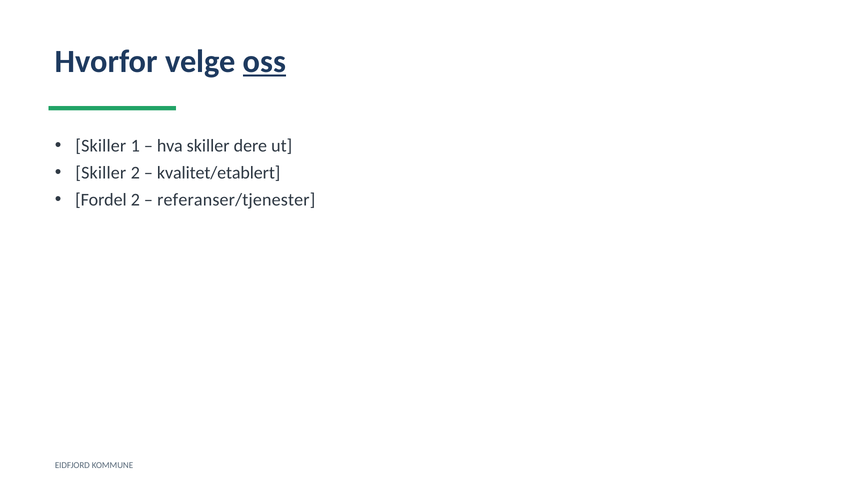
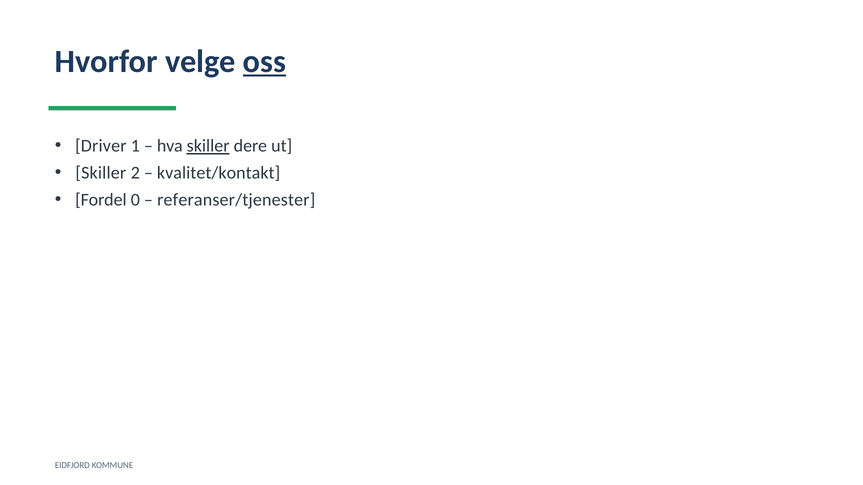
Skiller at (101, 146): Skiller -> Driver
skiller at (208, 146) underline: none -> present
kvalitet/etablert: kvalitet/etablert -> kvalitet/kontakt
Fordel 2: 2 -> 0
